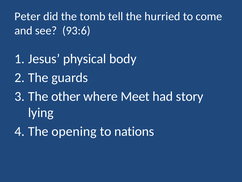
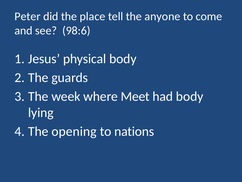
tomb: tomb -> place
hurried: hurried -> anyone
93:6: 93:6 -> 98:6
other: other -> week
had story: story -> body
